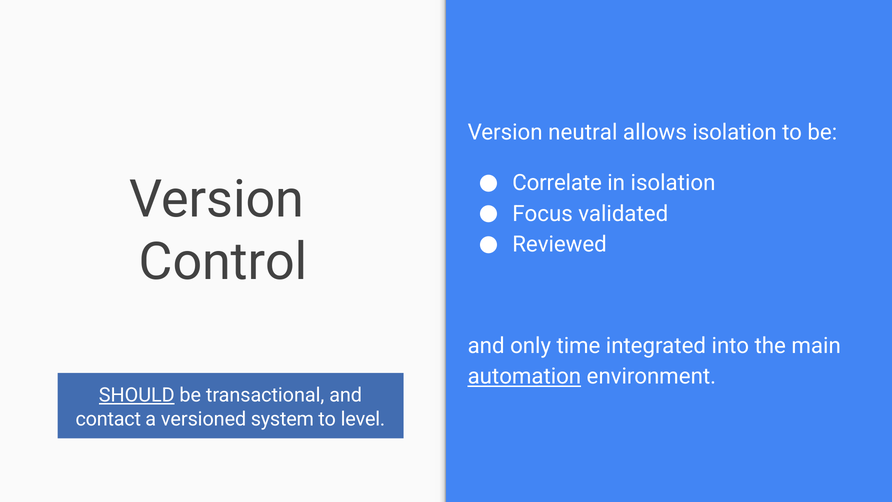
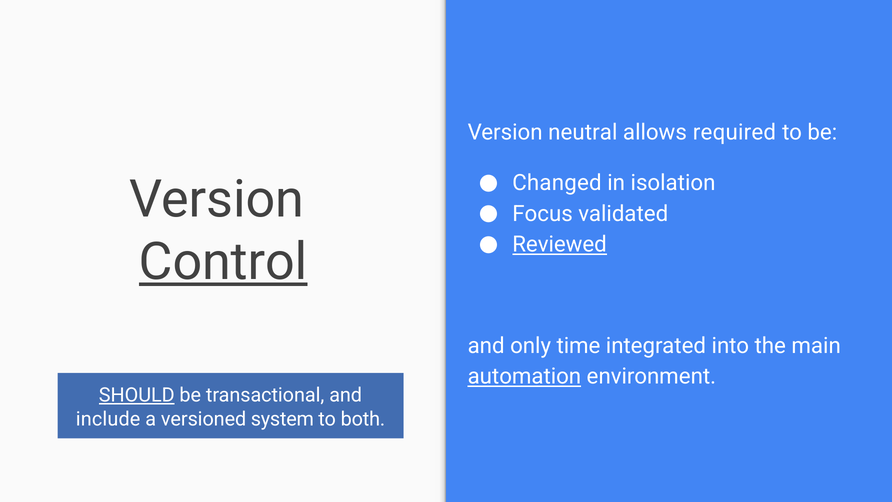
allows isolation: isolation -> required
Correlate: Correlate -> Changed
Reviewed underline: none -> present
Control underline: none -> present
contact: contact -> include
level: level -> both
